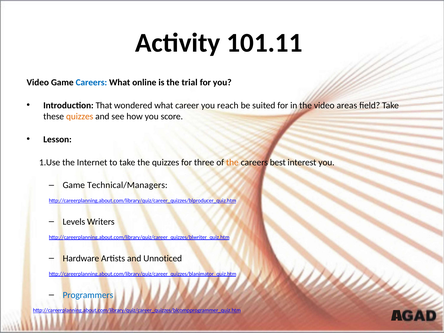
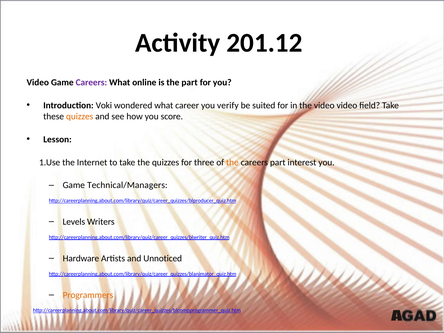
101.11: 101.11 -> 201.12
Careers at (91, 82) colour: blue -> purple
the trial: trial -> part
That: That -> Voki
reach: reach -> verify
video areas: areas -> video
careers best: best -> part
Programmers colour: blue -> orange
